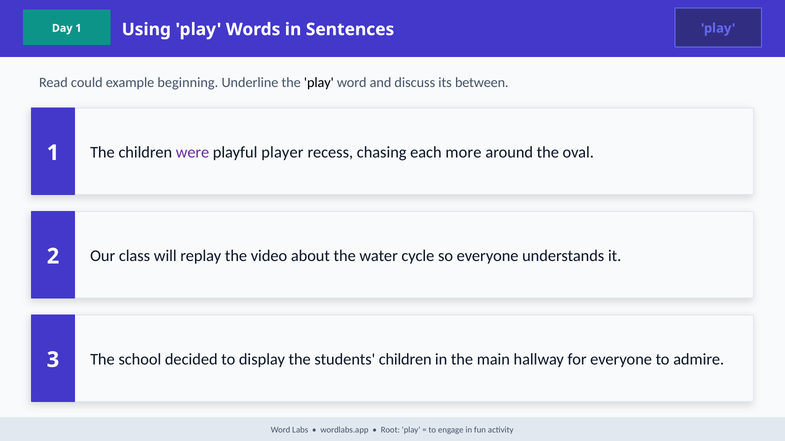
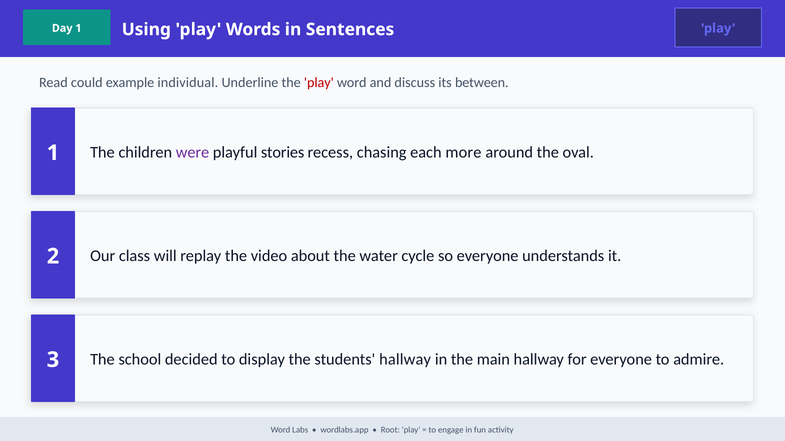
beginning: beginning -> individual
play at (319, 83) colour: black -> red
player: player -> stories
students children: children -> hallway
